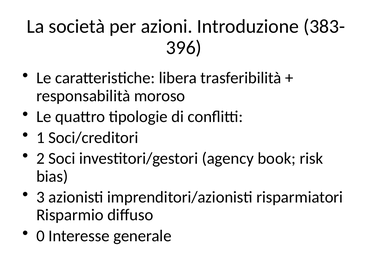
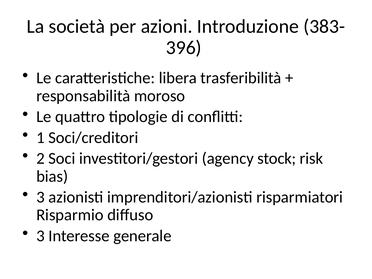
book: book -> stock
0 at (40, 236): 0 -> 3
